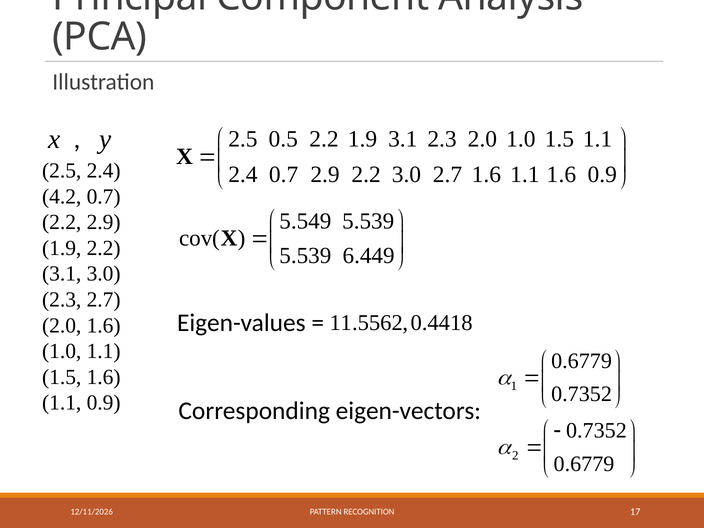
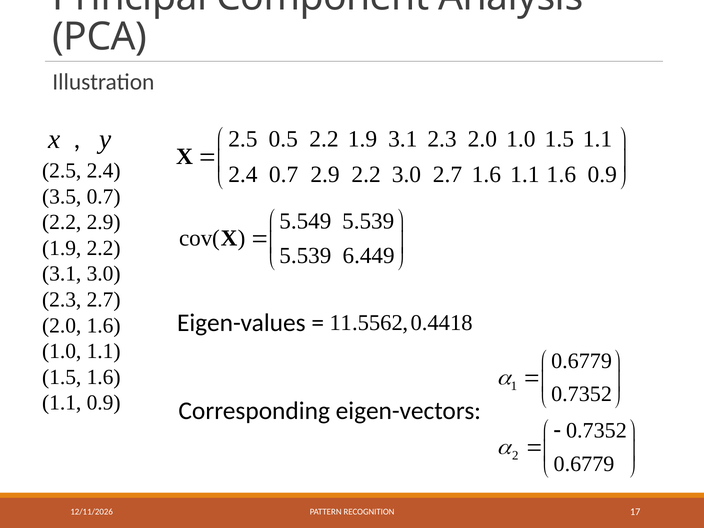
4.2: 4.2 -> 3.5
